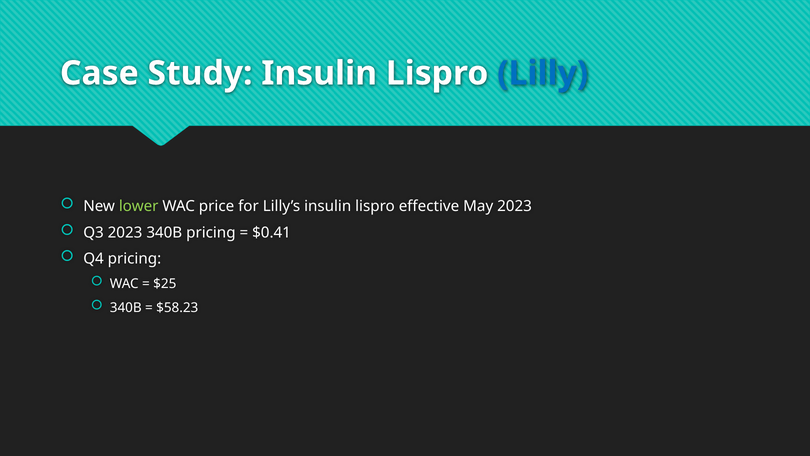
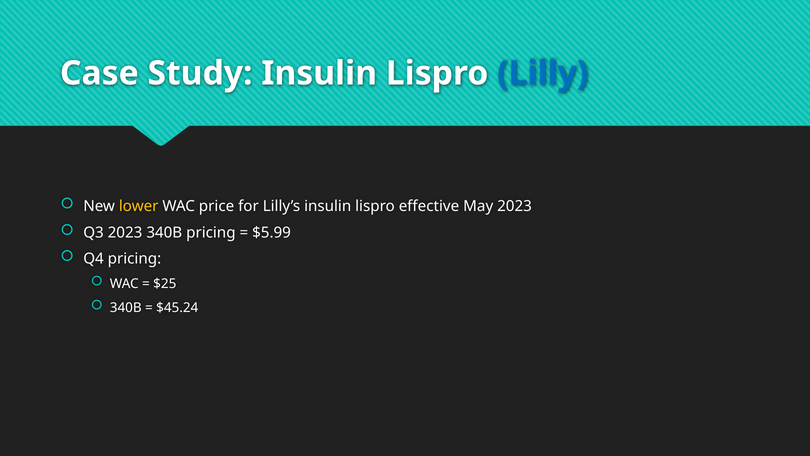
lower colour: light green -> yellow
$0.41: $0.41 -> $5.99
$58.23: $58.23 -> $45.24
